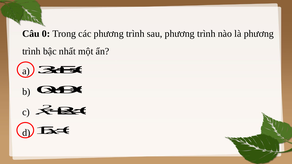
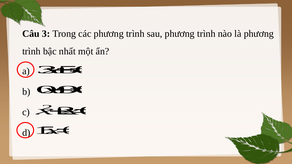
Câu 0: 0 -> 3
